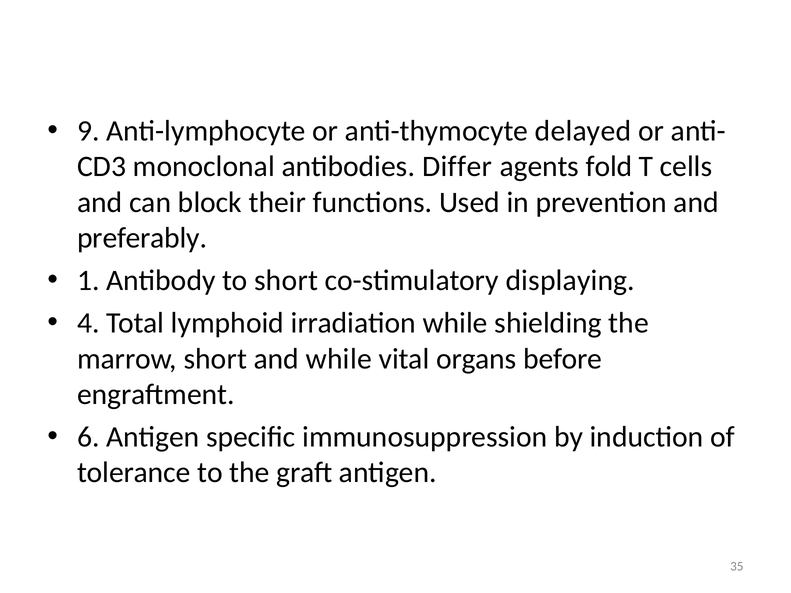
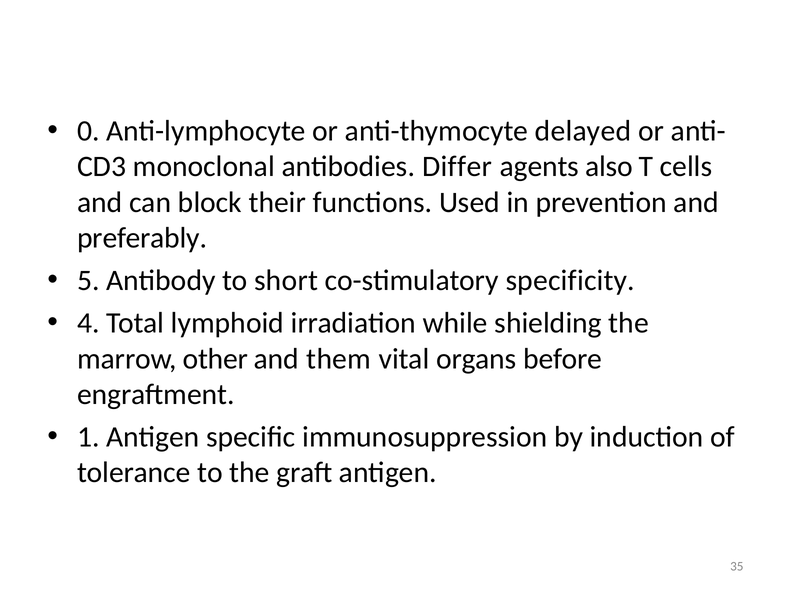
9: 9 -> 0
fold: fold -> also
1: 1 -> 5
displaying: displaying -> specificity
marrow short: short -> other
and while: while -> them
6: 6 -> 1
